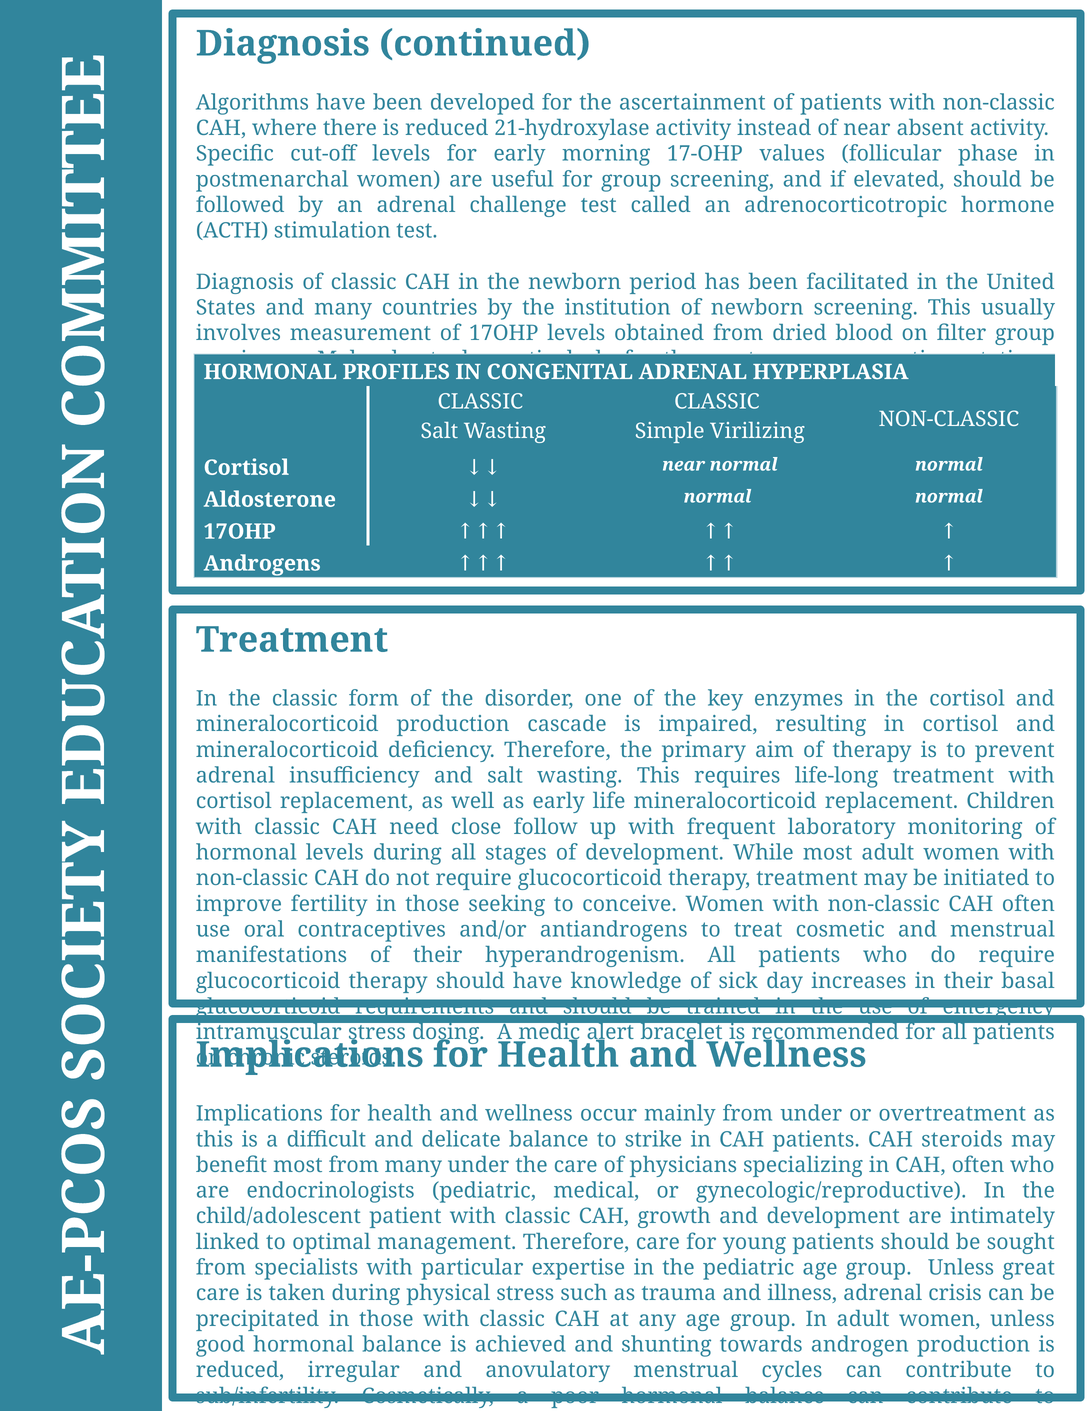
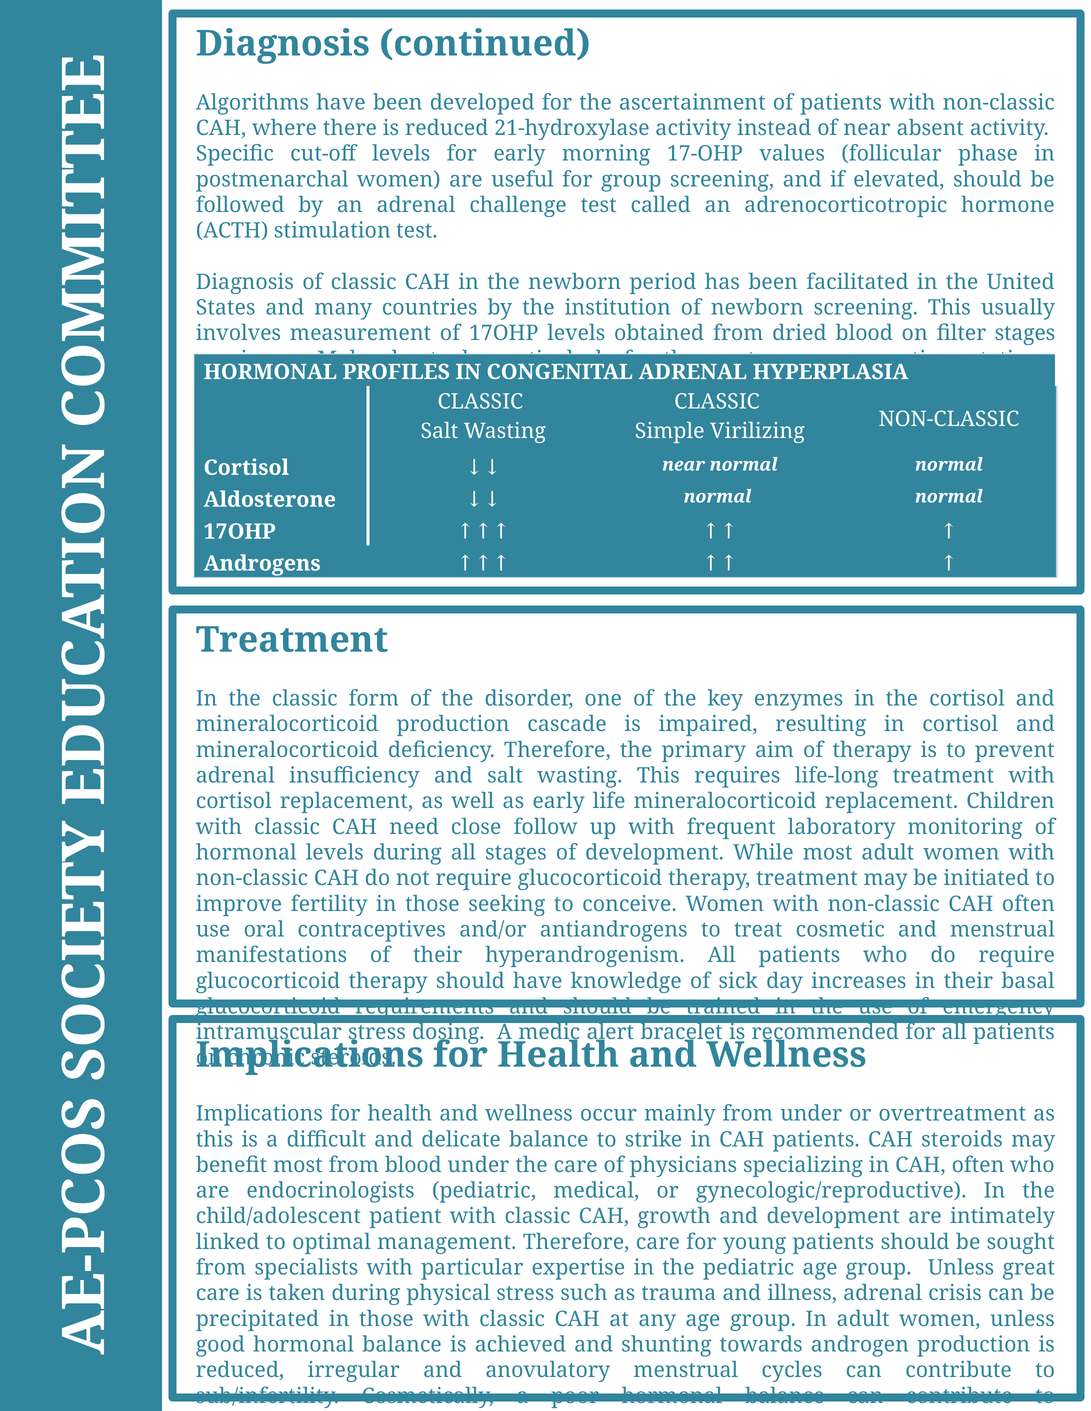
filter group: group -> stages
from many: many -> blood
